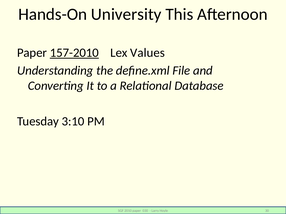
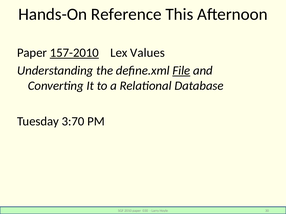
University: University -> Reference
File underline: none -> present
3:10: 3:10 -> 3:70
